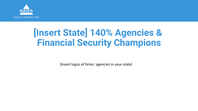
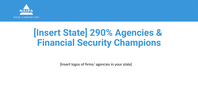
140%: 140% -> 290%
